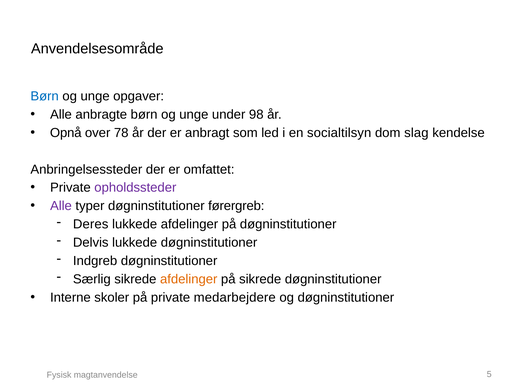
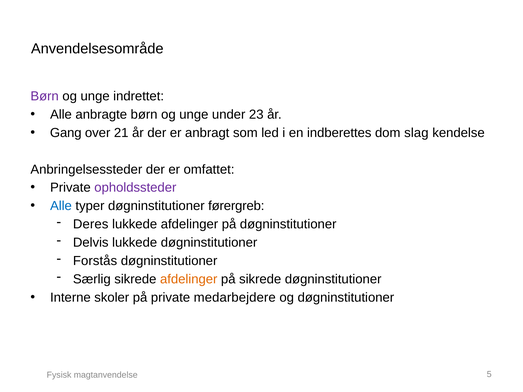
Børn at (45, 96) colour: blue -> purple
opgaver: opgaver -> indrettet
98: 98 -> 23
Opnå: Opnå -> Gang
78: 78 -> 21
socialtilsyn: socialtilsyn -> indberettes
Alle at (61, 206) colour: purple -> blue
Indgreb: Indgreb -> Forstås
